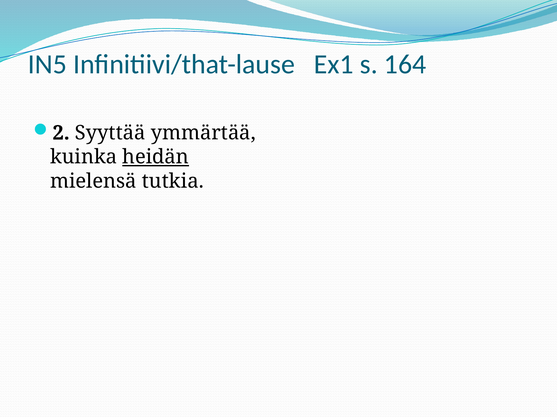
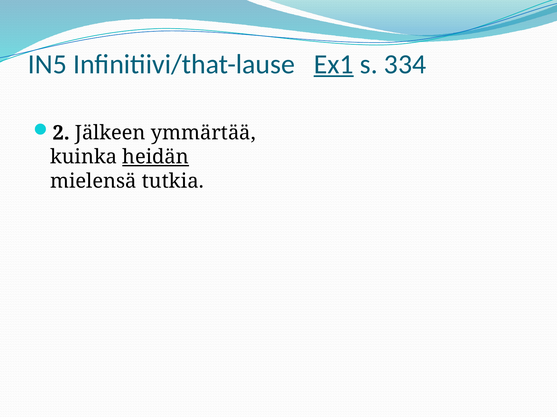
Ex1 underline: none -> present
164: 164 -> 334
Syyttää: Syyttää -> Jälkeen
